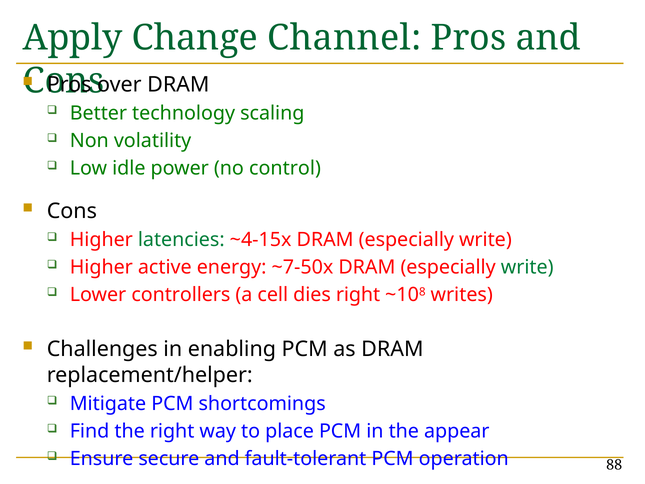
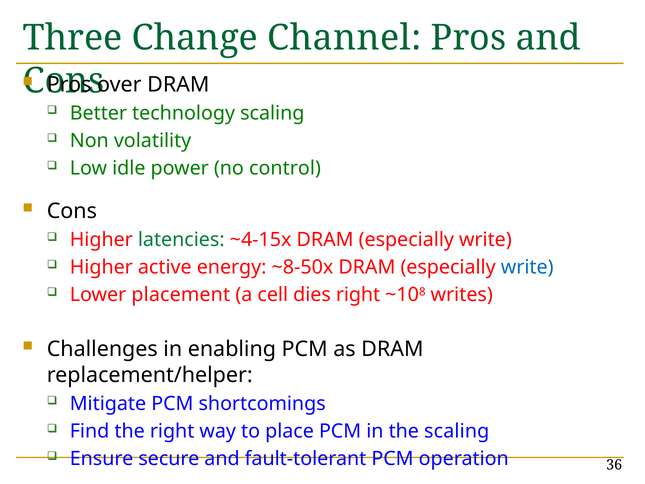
Apply: Apply -> Three
~7-50x: ~7-50x -> ~8-50x
write at (527, 267) colour: green -> blue
controllers: controllers -> placement
the appear: appear -> scaling
88: 88 -> 36
